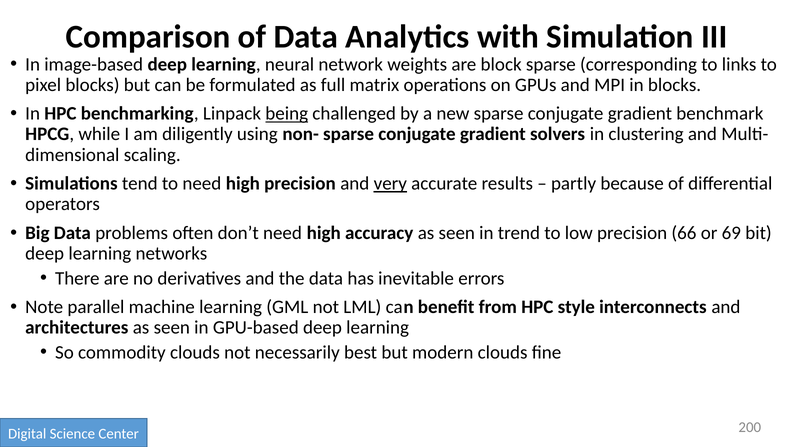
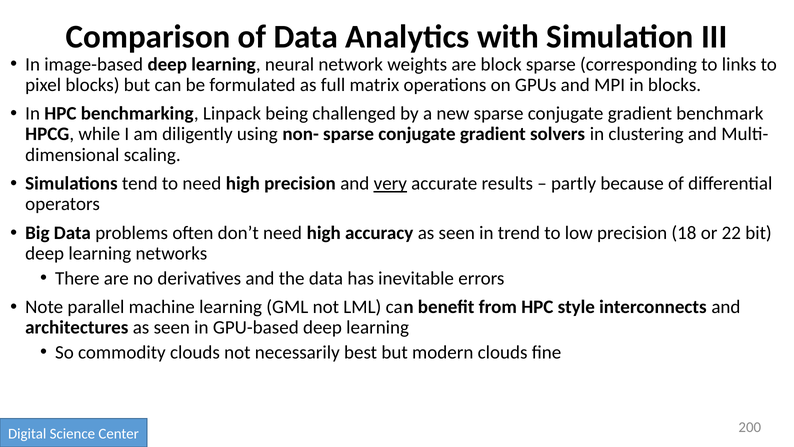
being underline: present -> none
66: 66 -> 18
69: 69 -> 22
